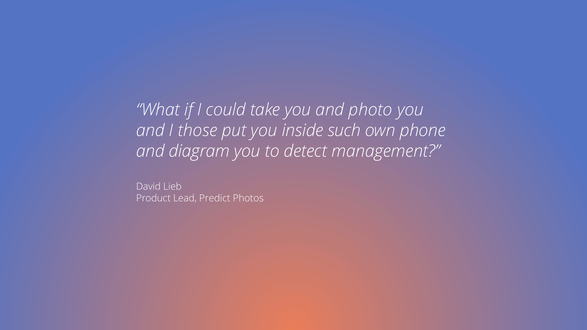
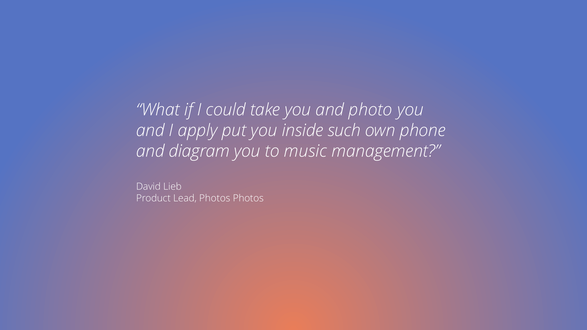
those: those -> apply
detect: detect -> music
Lead Predict: Predict -> Photos
